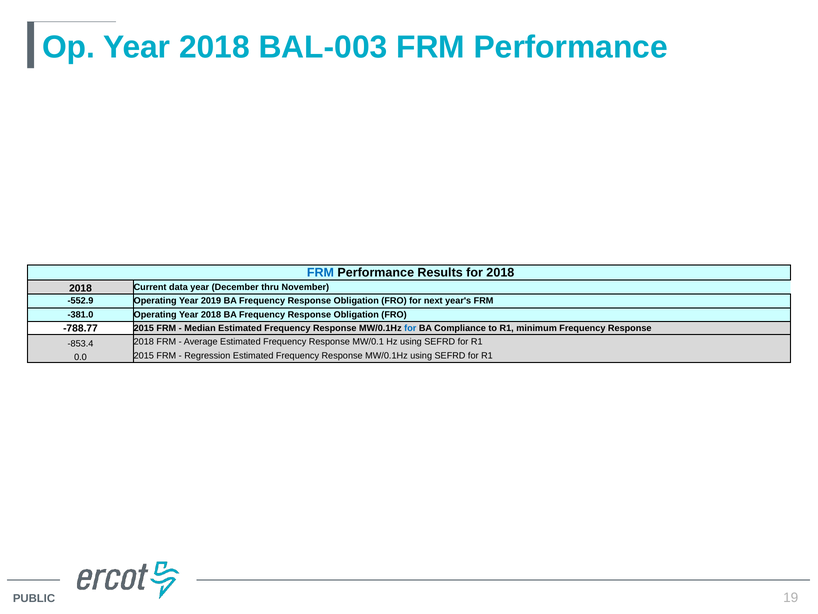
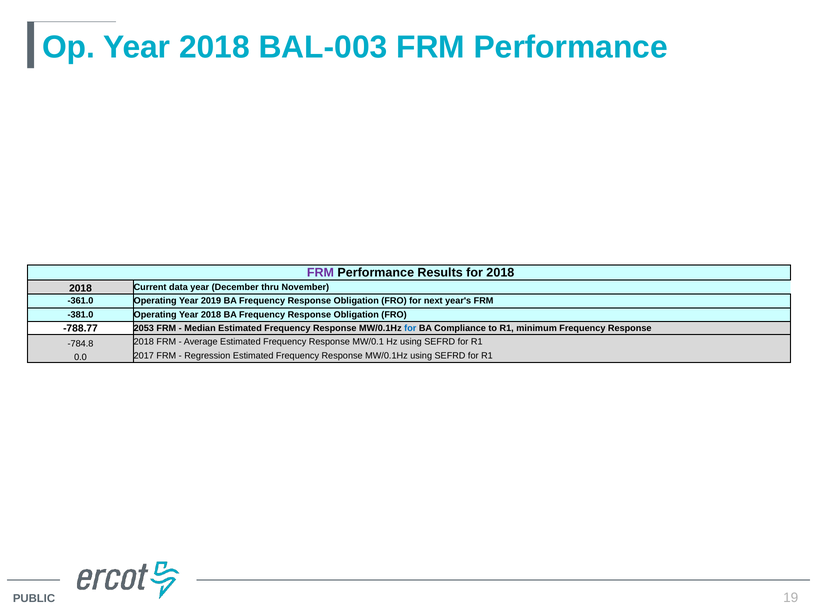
FRM at (320, 272) colour: blue -> purple
-552.9: -552.9 -> -361.0
-788.77 2015: 2015 -> 2053
-853.4: -853.4 -> -784.8
0.0 2015: 2015 -> 2017
